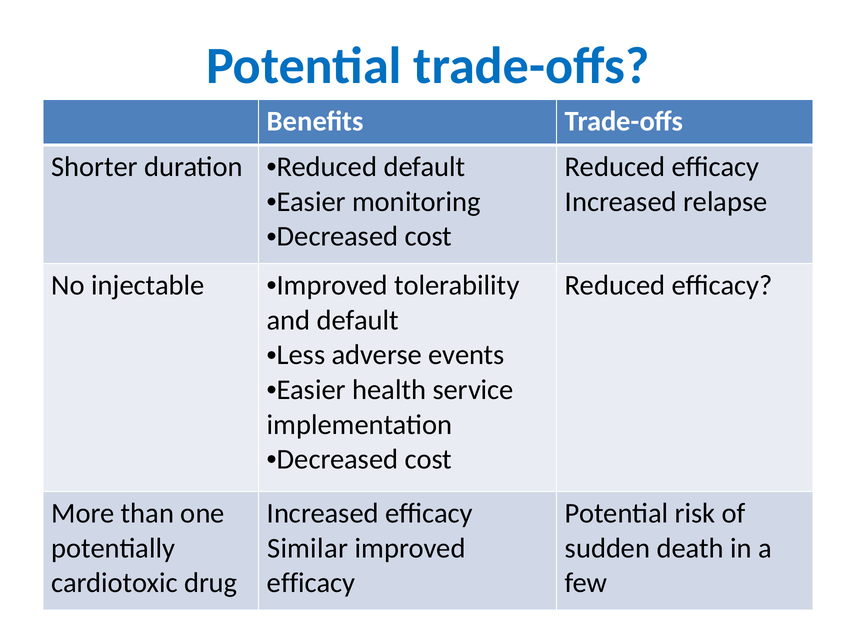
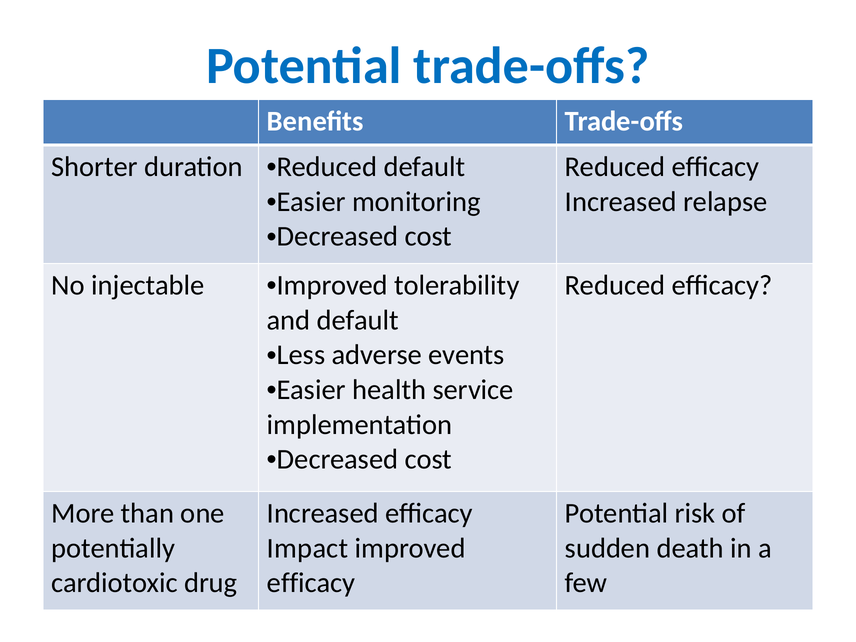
Similar: Similar -> Impact
